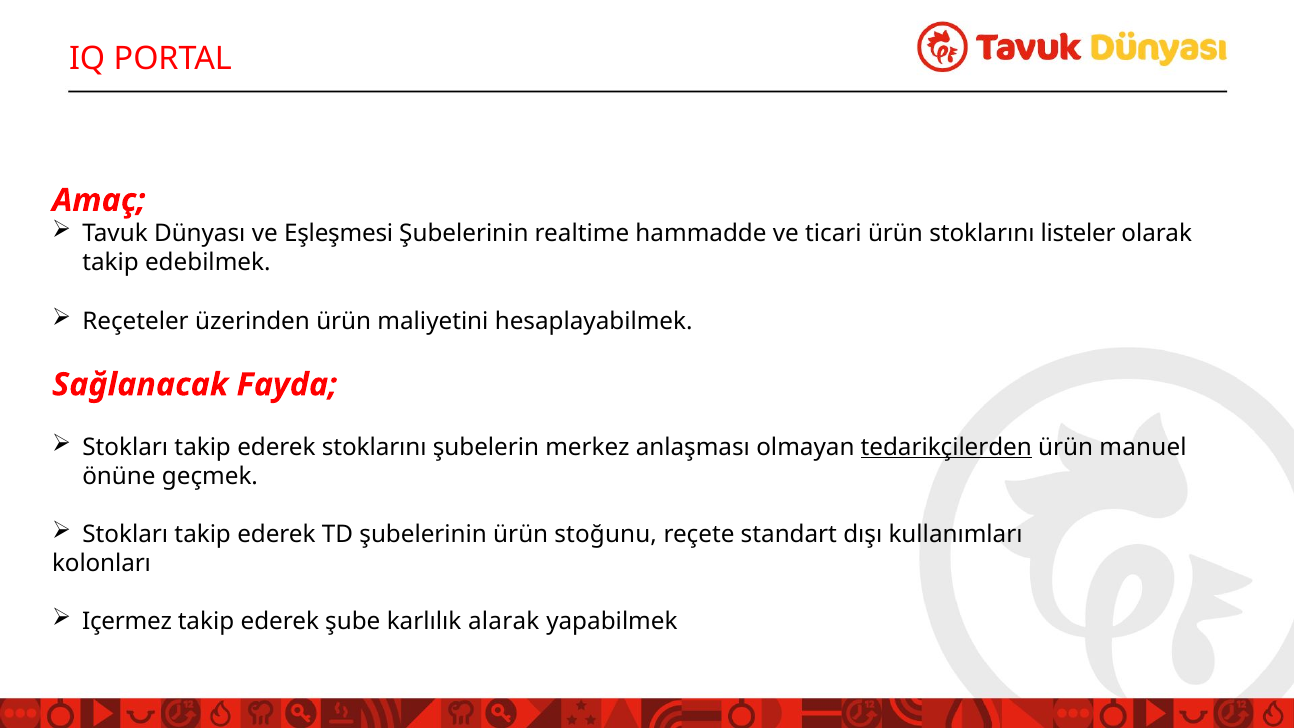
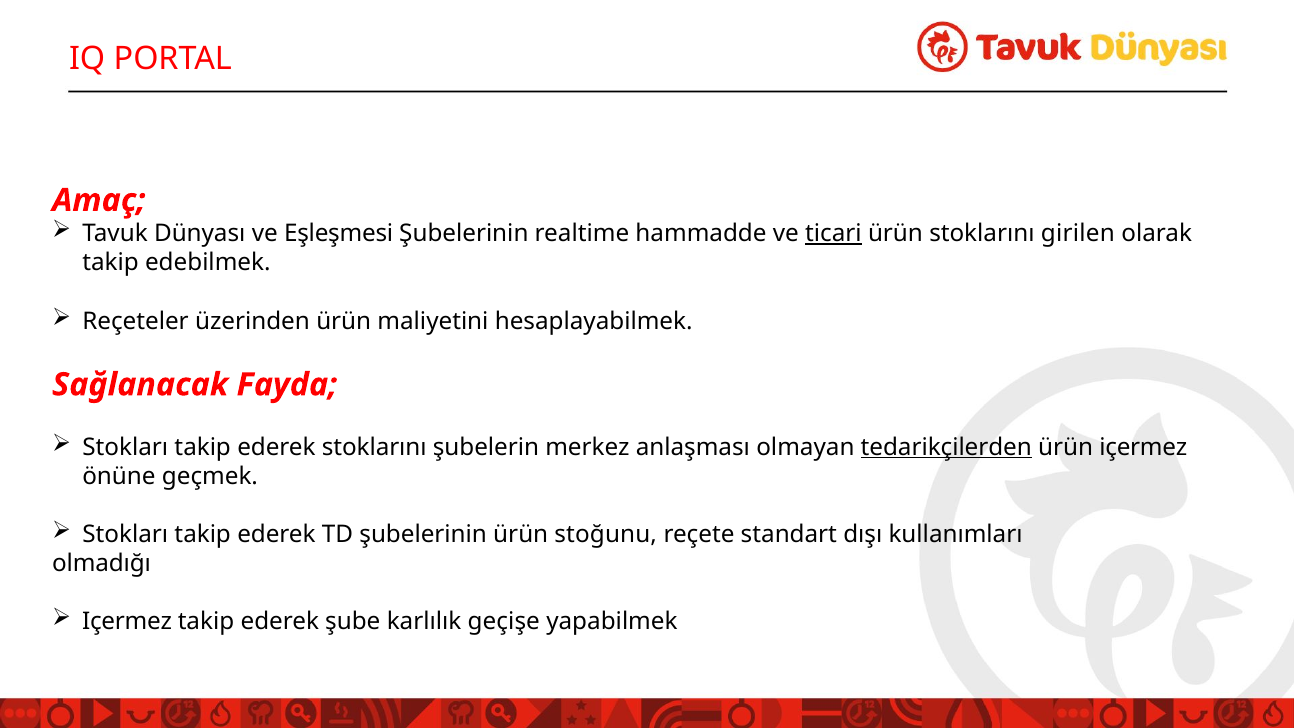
ticari underline: none -> present
listeler: listeler -> girilen
ürün manuel: manuel -> içermez
kolonları: kolonları -> olmadığı
alarak: alarak -> geçişe
